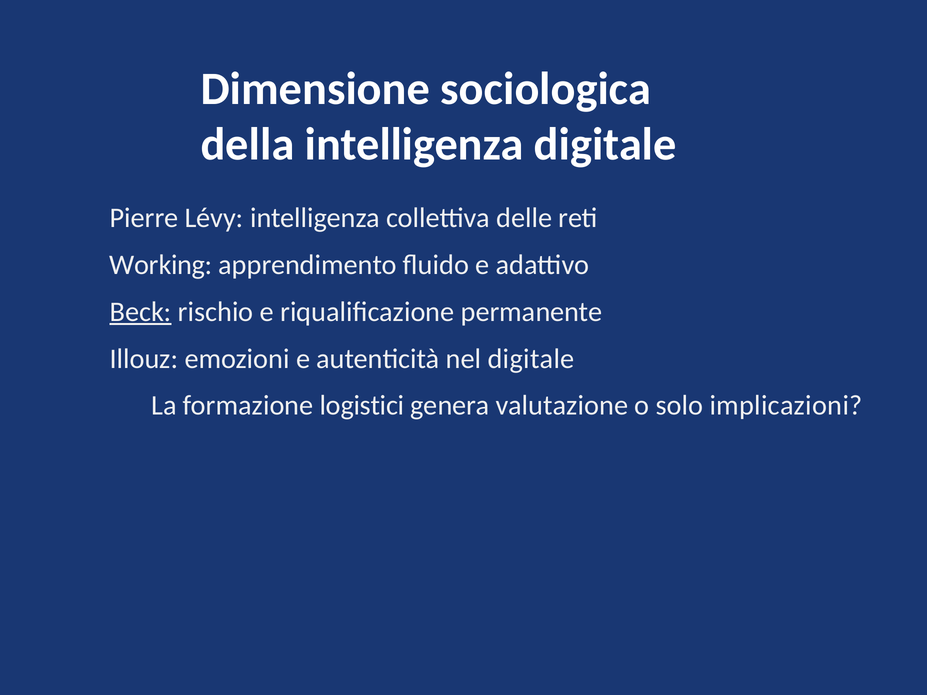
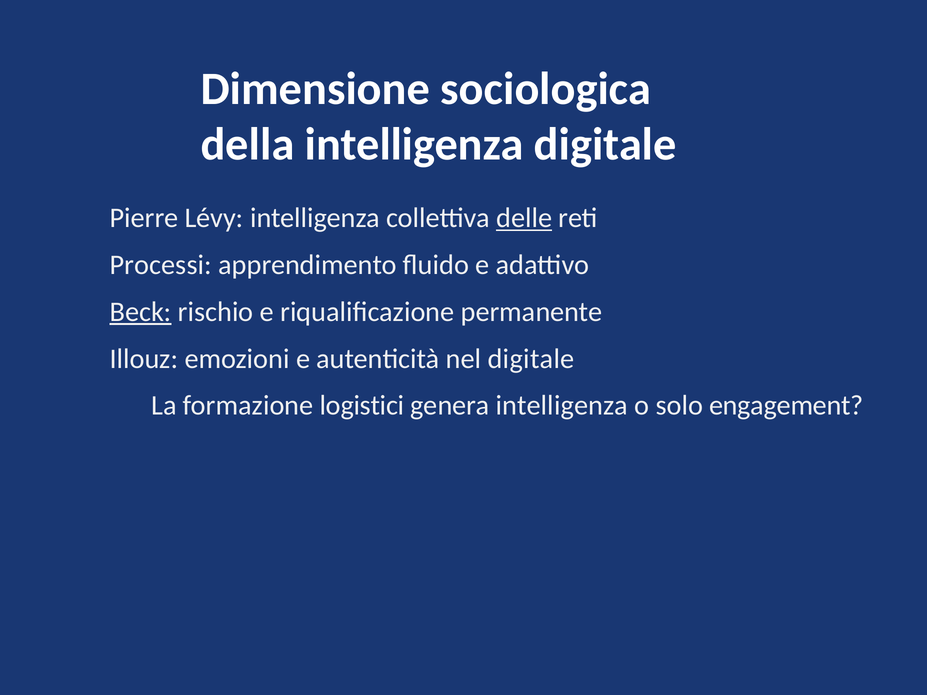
delle underline: none -> present
Working: Working -> Processi
genera valutazione: valutazione -> intelligenza
implicazioni: implicazioni -> engagement
